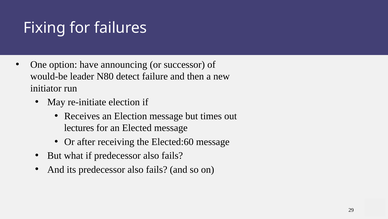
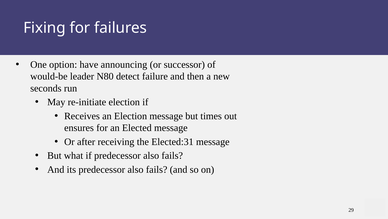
initiator: initiator -> seconds
lectures: lectures -> ensures
Elected:60: Elected:60 -> Elected:31
